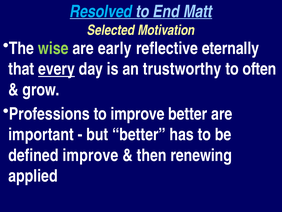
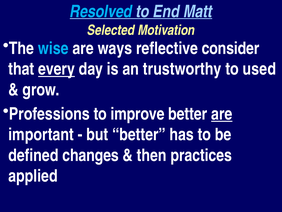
wise colour: light green -> light blue
early: early -> ways
eternally: eternally -> consider
often: often -> used
are at (222, 114) underline: none -> present
defined improve: improve -> changes
renewing: renewing -> practices
